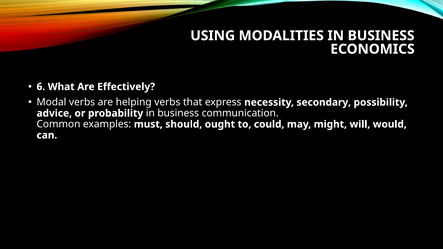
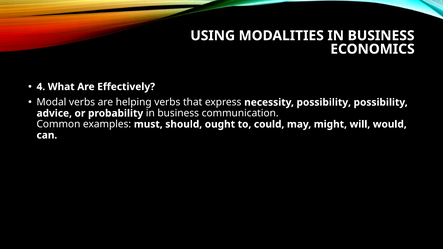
6: 6 -> 4
necessity secondary: secondary -> possibility
